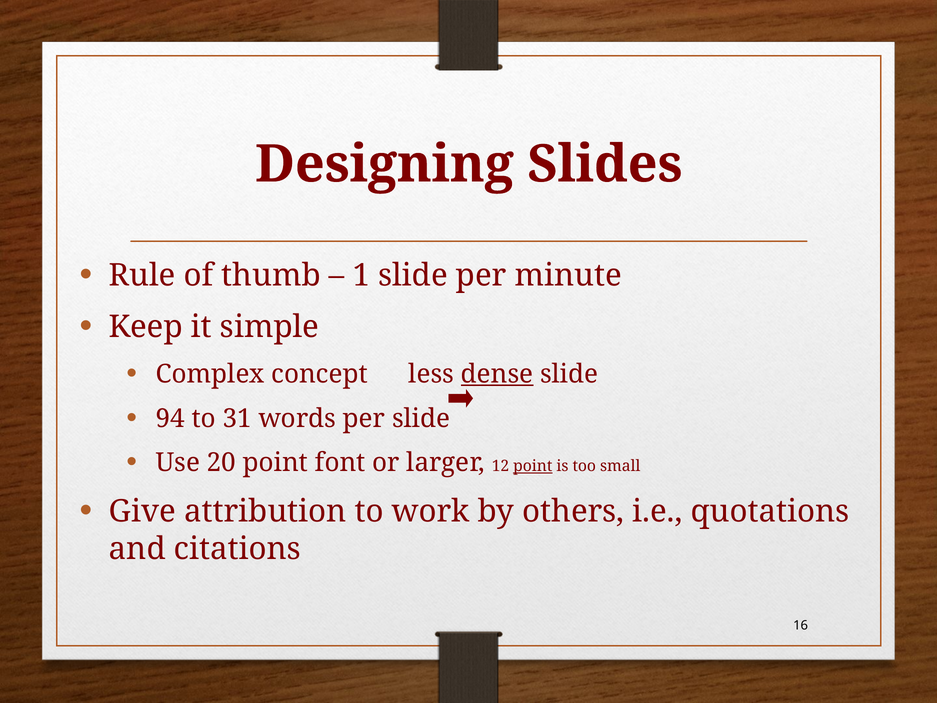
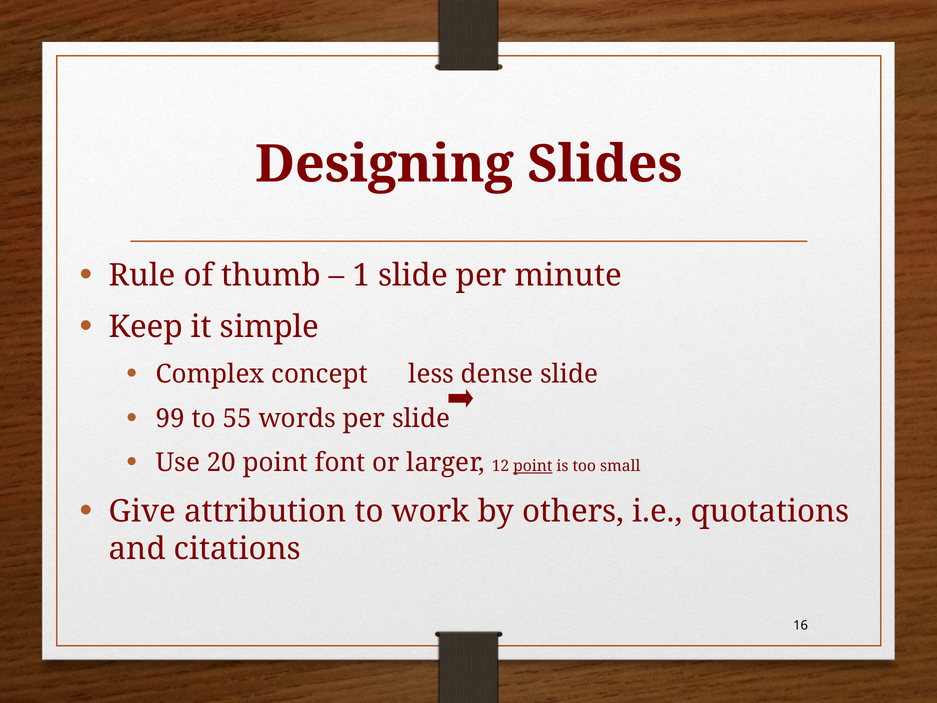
dense underline: present -> none
94: 94 -> 99
31: 31 -> 55
